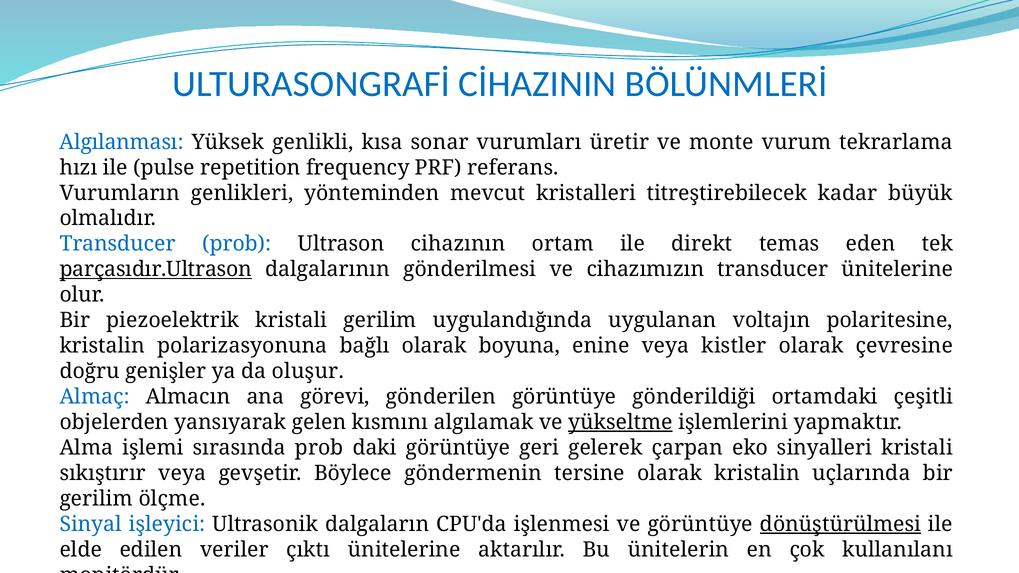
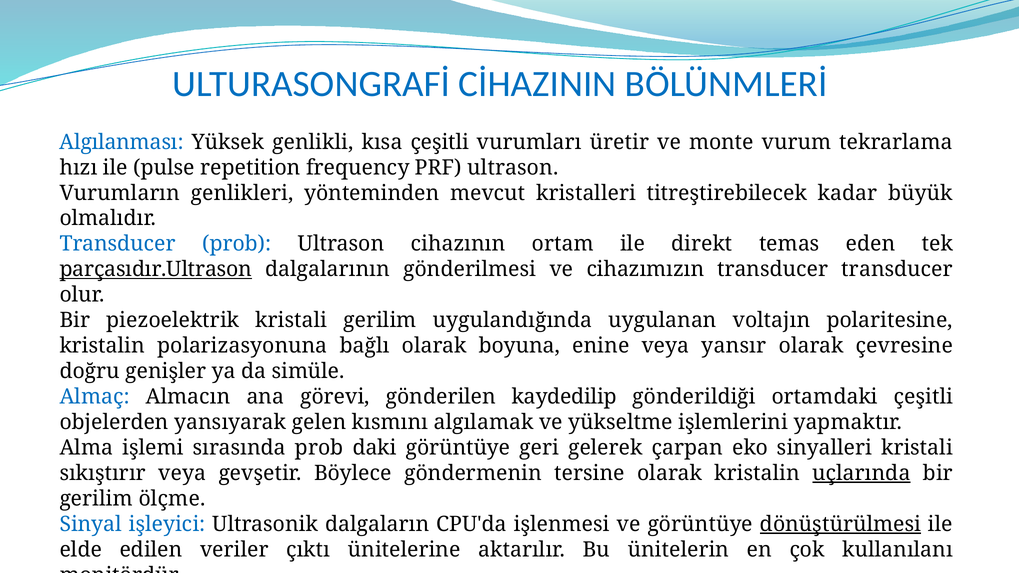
kısa sonar: sonar -> çeşitli
PRF referans: referans -> ultrason
transducer ünitelerine: ünitelerine -> transducer
kistler: kistler -> yansır
oluşur: oluşur -> simüle
gönderilen görüntüye: görüntüye -> kaydedilip
yükseltme underline: present -> none
uçlarında underline: none -> present
